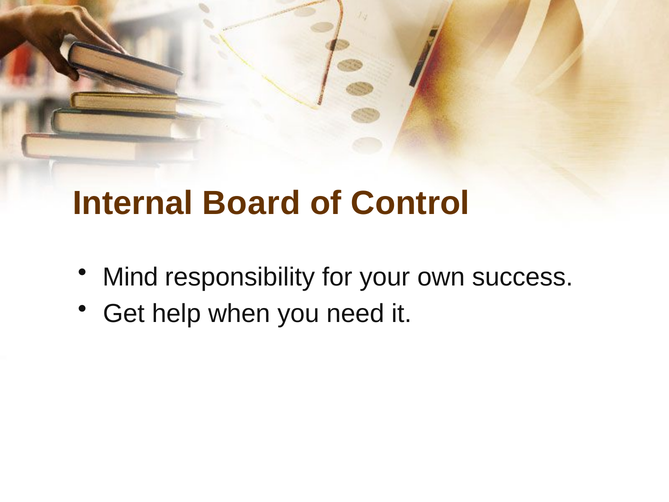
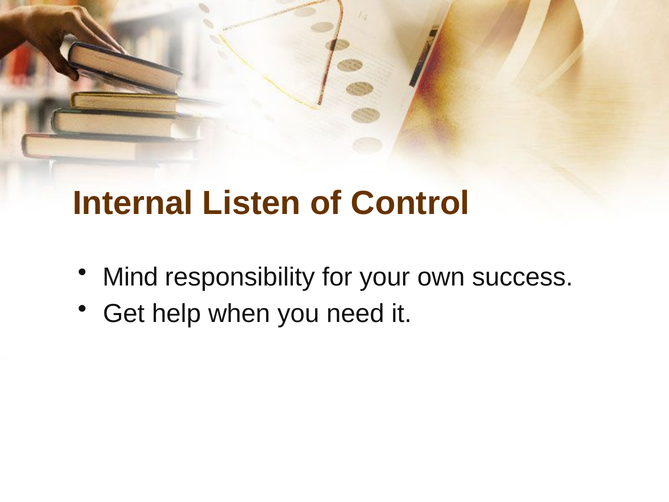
Board: Board -> Listen
